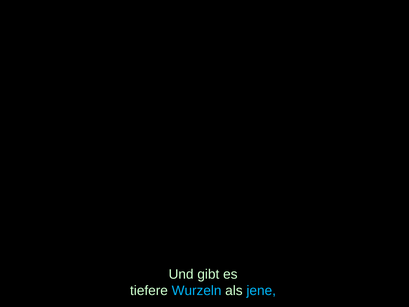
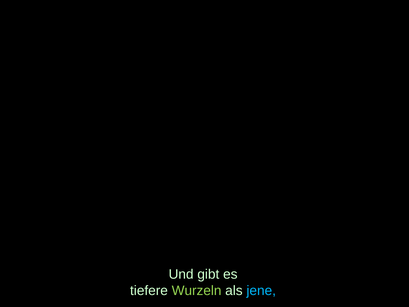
Wurzeln colour: light blue -> light green
